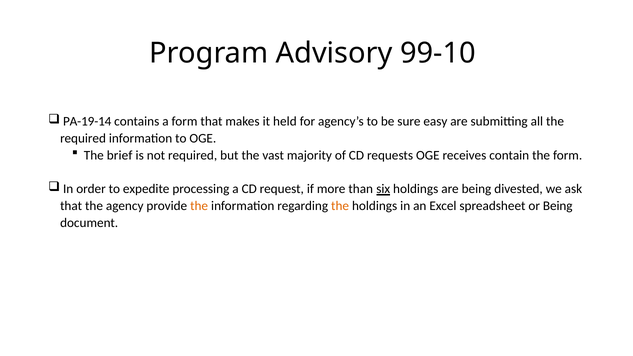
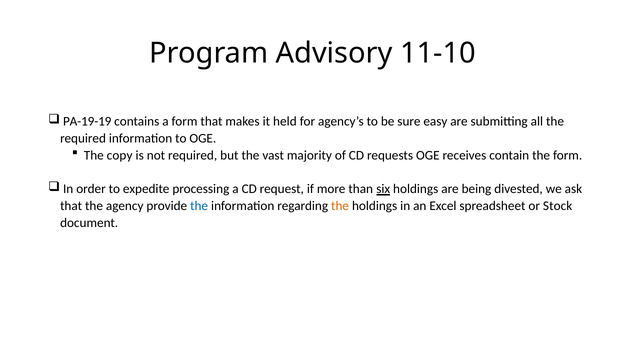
99-10: 99-10 -> 11-10
PA-19-14: PA-19-14 -> PA-19-19
brief: brief -> copy
the at (199, 206) colour: orange -> blue
or Being: Being -> Stock
